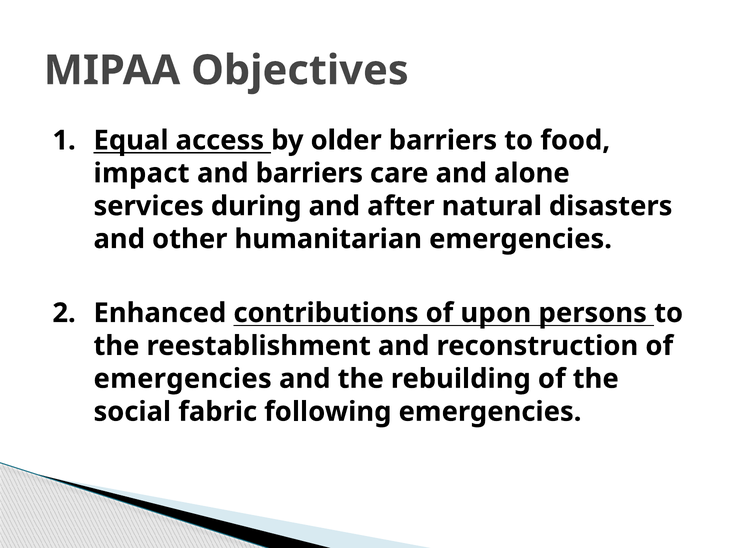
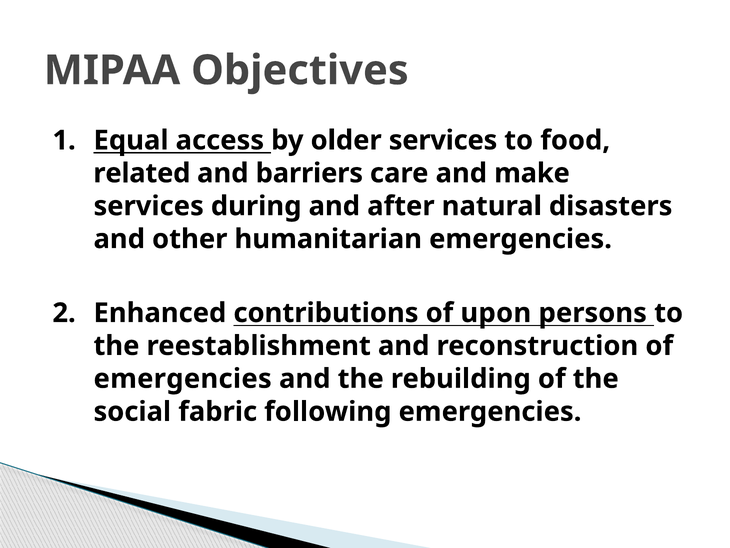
older barriers: barriers -> services
impact: impact -> related
alone: alone -> make
